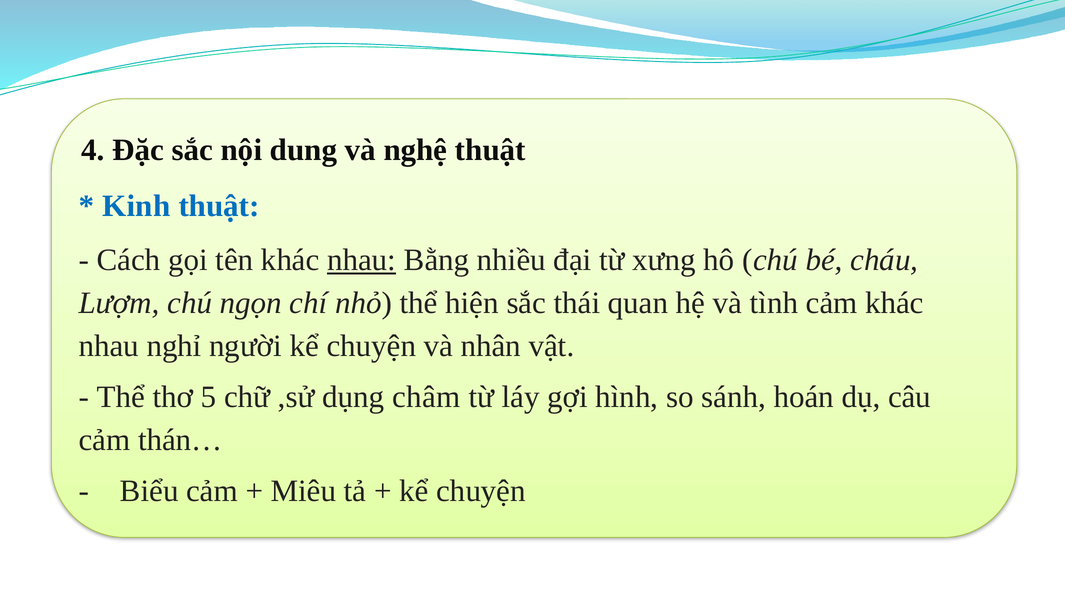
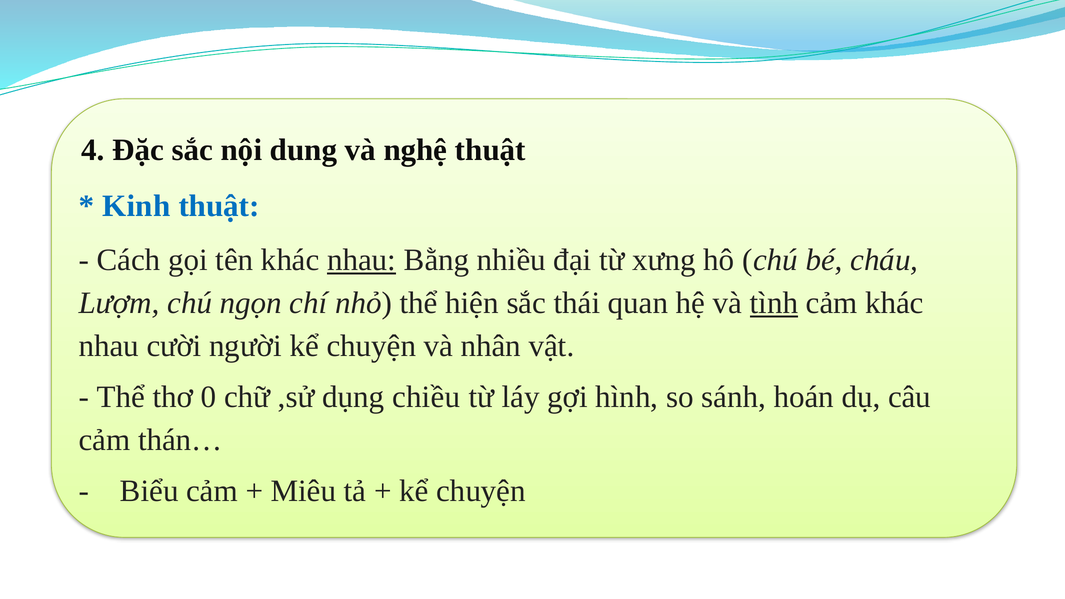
tình underline: none -> present
nghỉ: nghỉ -> cười
5: 5 -> 0
châm: châm -> chiều
